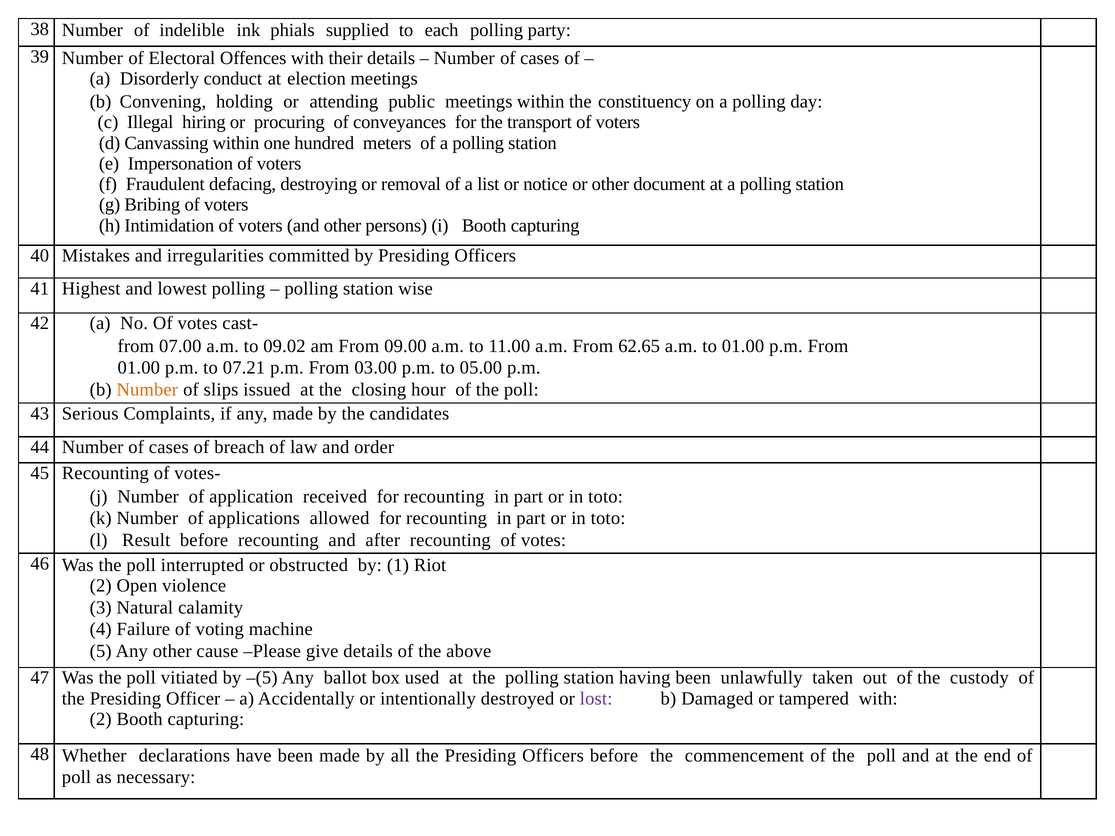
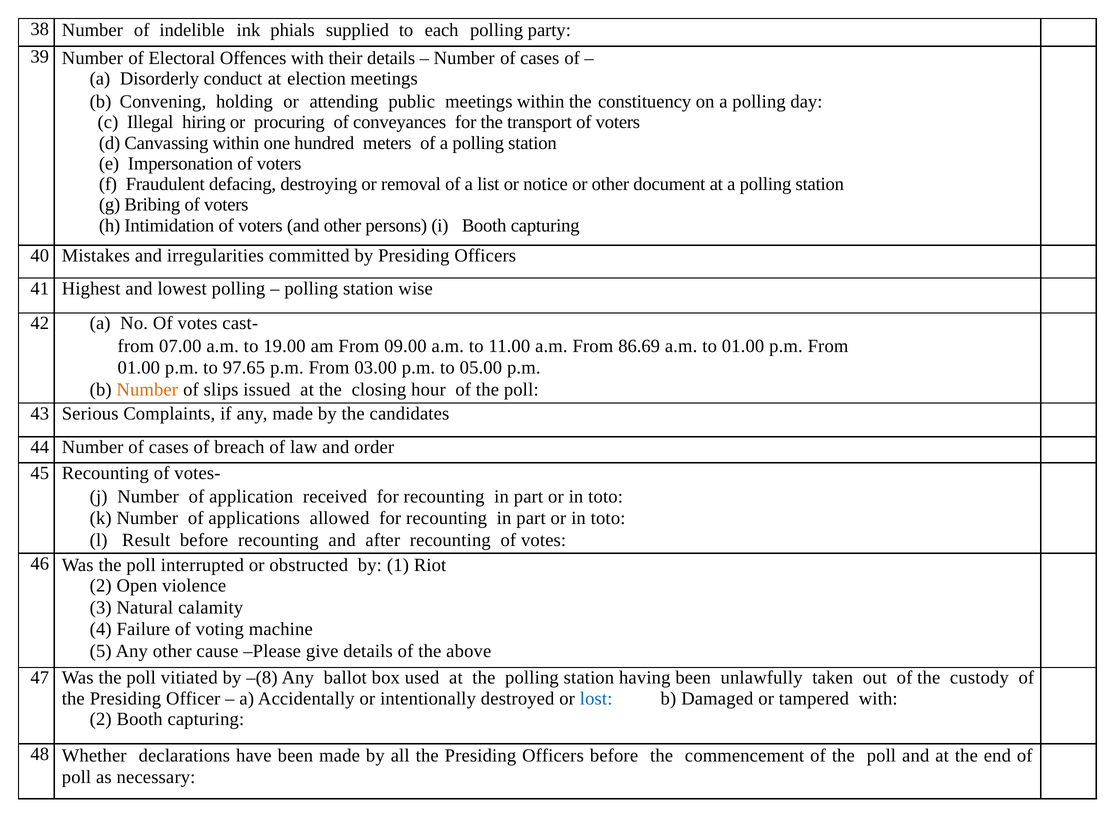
09.02: 09.02 -> 19.00
62.65: 62.65 -> 86.69
07.21: 07.21 -> 97.65
–(5: –(5 -> –(8
lost colour: purple -> blue
